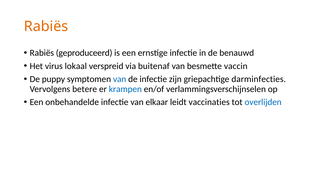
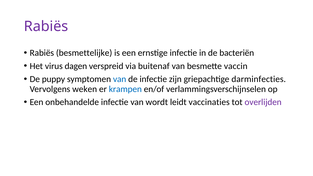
Rabiës at (46, 26) colour: orange -> purple
geproduceerd: geproduceerd -> besmettelijke
benauwd: benauwd -> bacteriën
lokaal: lokaal -> dagen
betere: betere -> weken
elkaar: elkaar -> wordt
overlijden colour: blue -> purple
